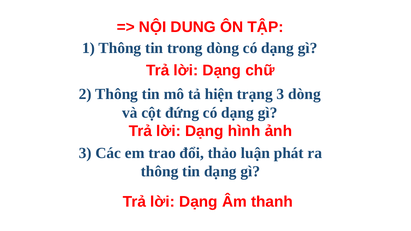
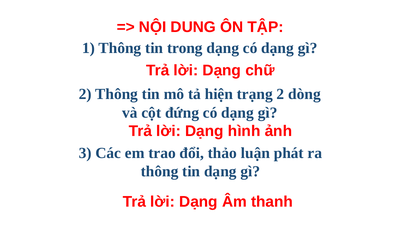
trong dòng: dòng -> dạng
trạng 3: 3 -> 2
